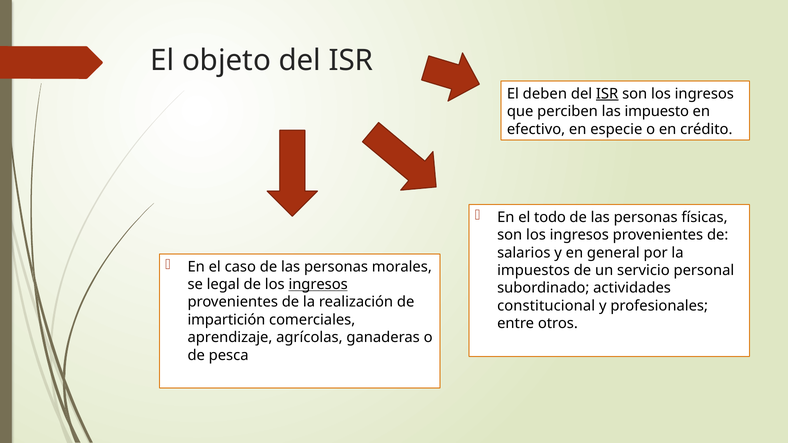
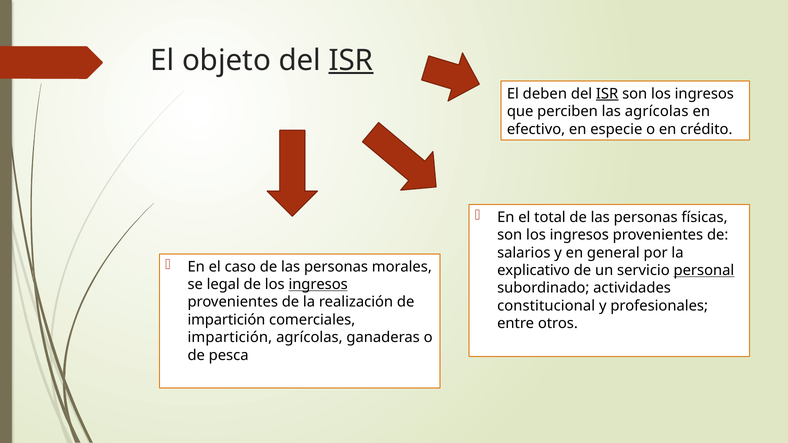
ISR at (351, 60) underline: none -> present
las impuesto: impuesto -> agrícolas
todo: todo -> total
impuestos: impuestos -> explicativo
personal underline: none -> present
aprendizaje at (230, 338): aprendizaje -> impartición
